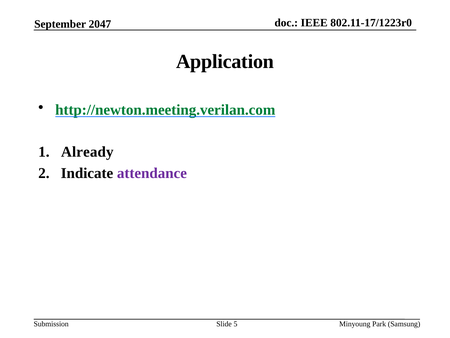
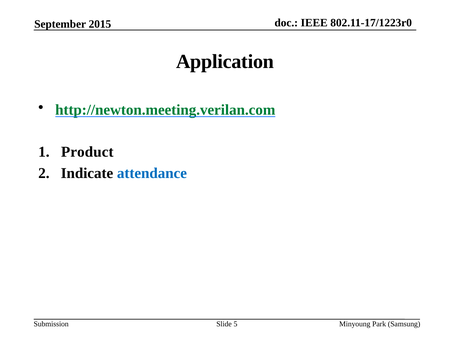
2047: 2047 -> 2015
Already: Already -> Product
attendance colour: purple -> blue
